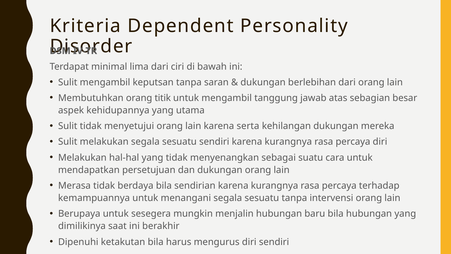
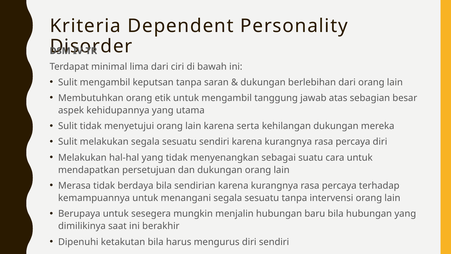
titik: titik -> etik
